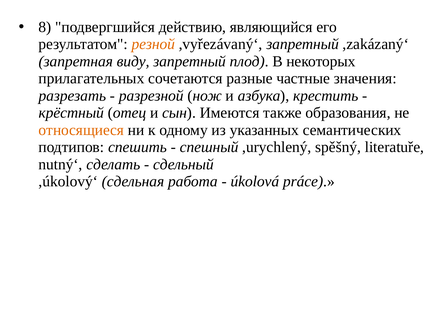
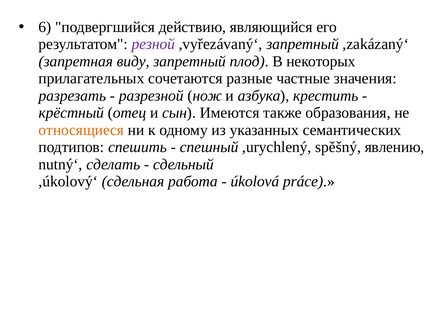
8: 8 -> 6
резной colour: orange -> purple
literatuře: literatuře -> явлению
